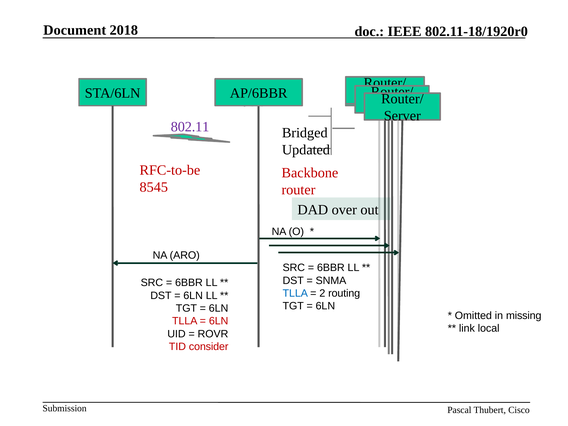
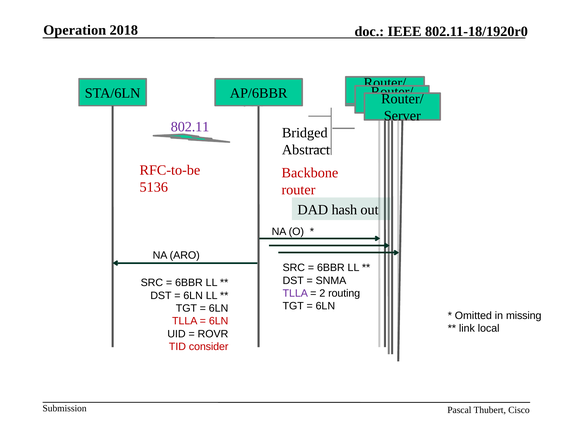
Document: Document -> Operation
Updated: Updated -> Abstract
8545: 8545 -> 5136
over: over -> hash
TLLA at (295, 293) colour: blue -> purple
